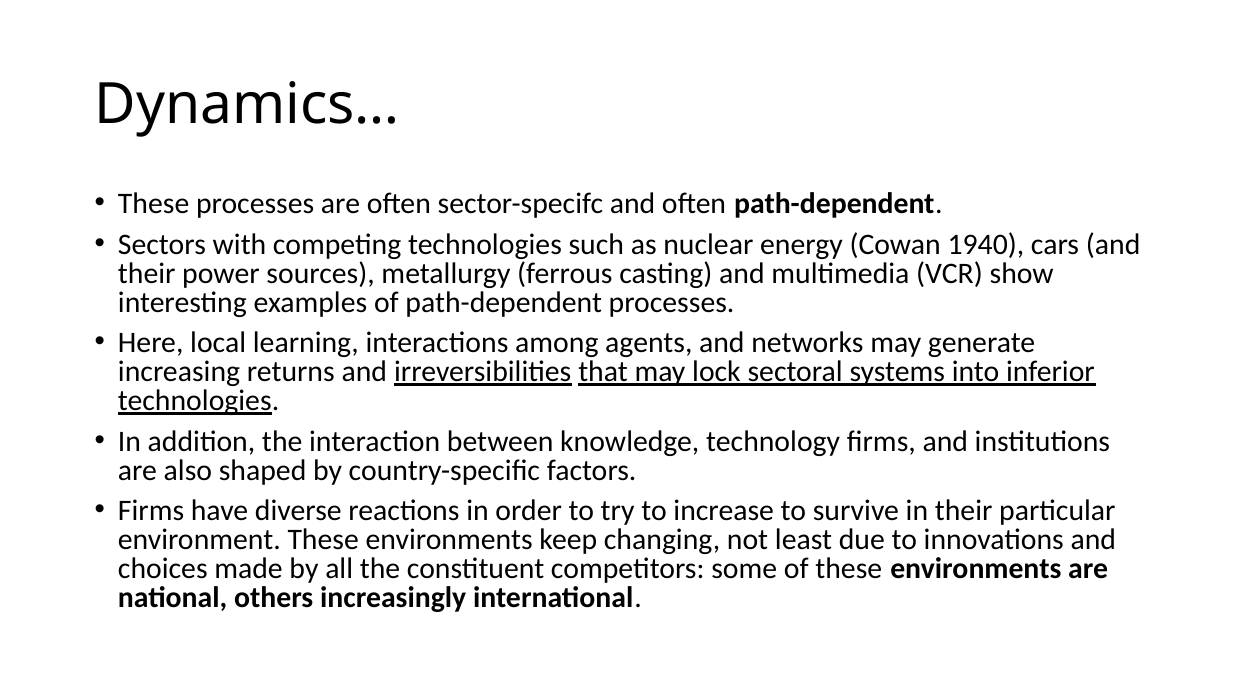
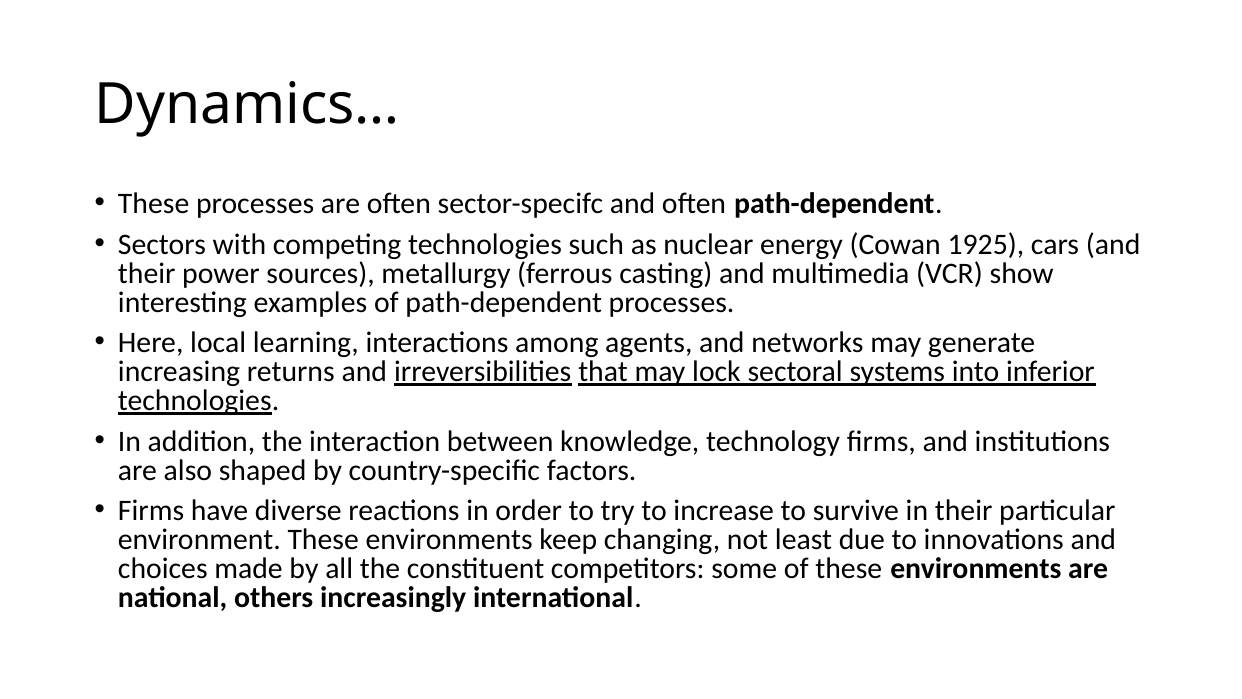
1940: 1940 -> 1925
